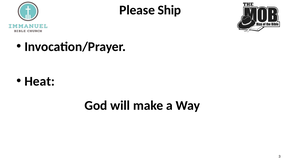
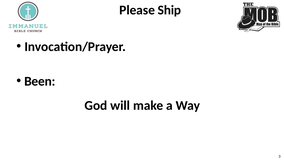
Heat: Heat -> Been
